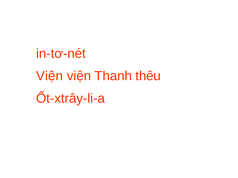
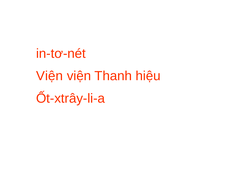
thêu: thêu -> hiệu
